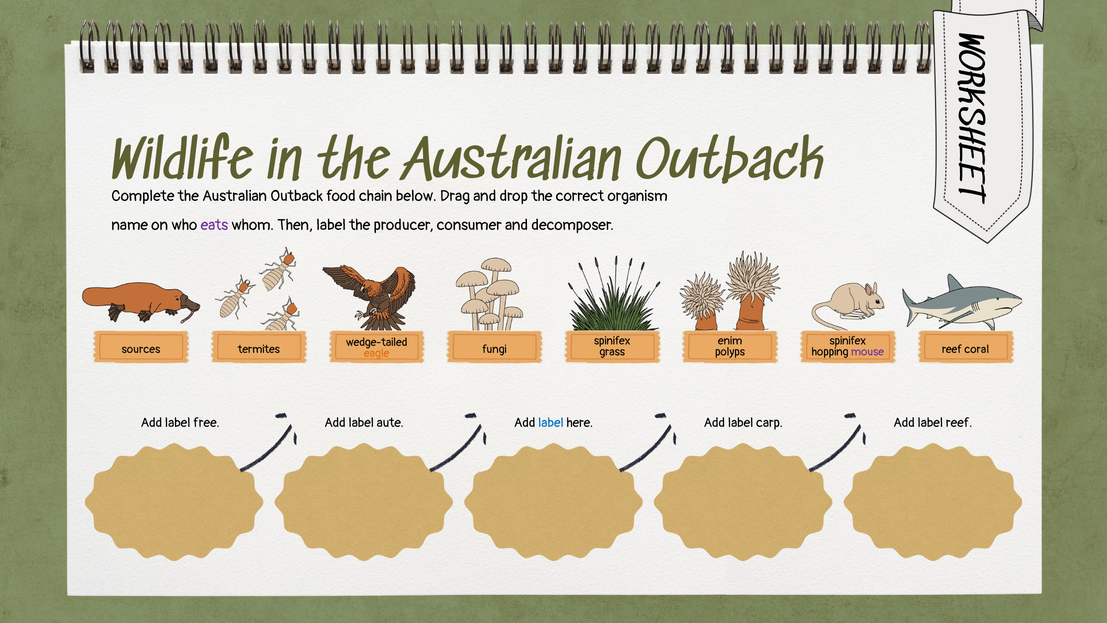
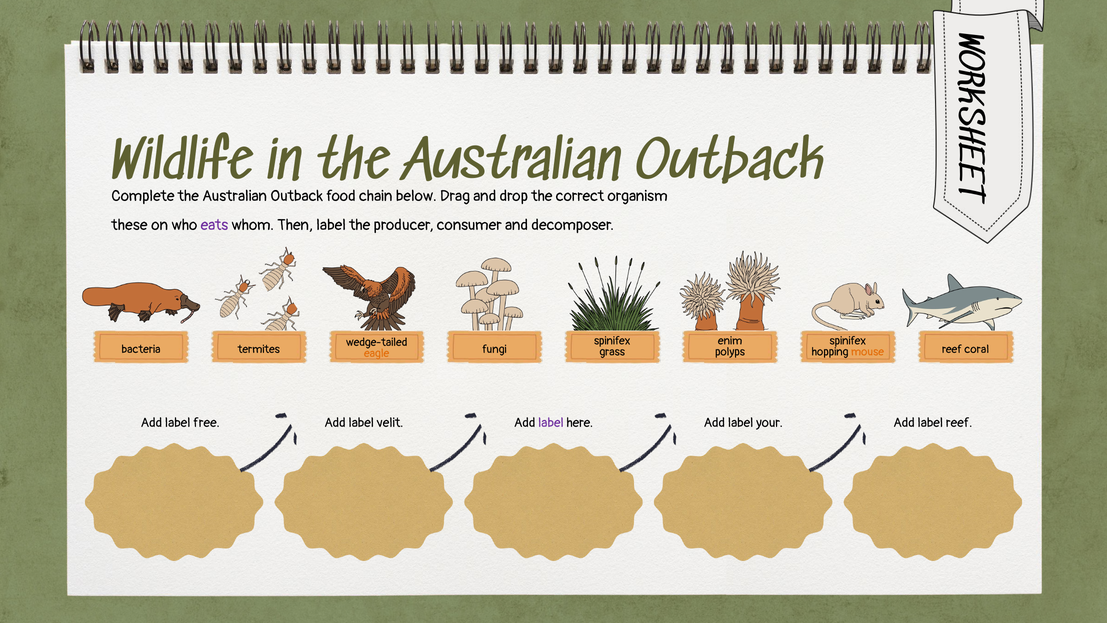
name: name -> these
sources: sources -> bacteria
mouse colour: purple -> orange
aute: aute -> velit
label at (551, 423) colour: blue -> purple
carp: carp -> your
